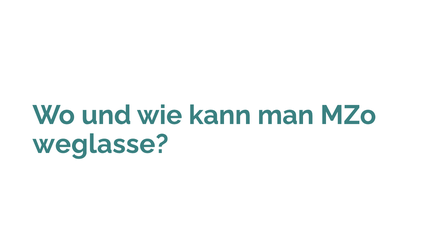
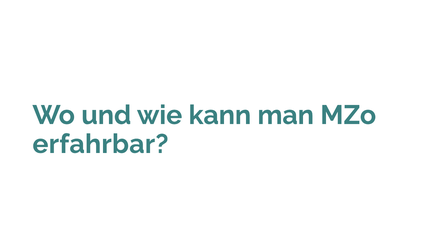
weglasse: weglasse -> erfahrbar
